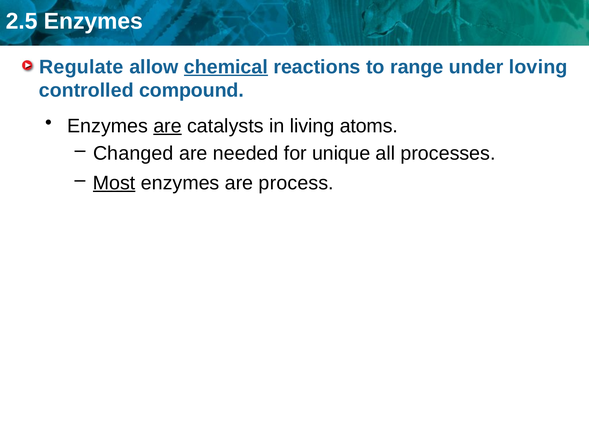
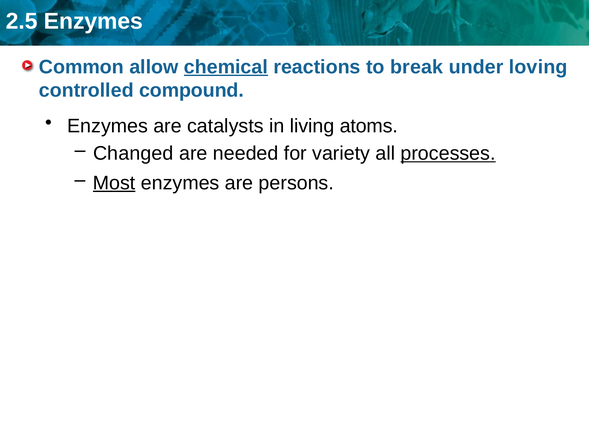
Regulate: Regulate -> Common
range: range -> break
are at (168, 126) underline: present -> none
unique: unique -> variety
processes underline: none -> present
process: process -> persons
